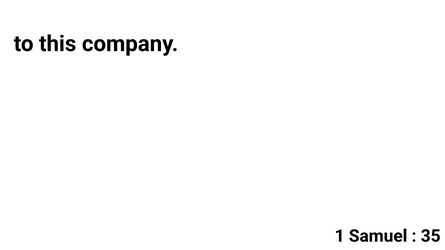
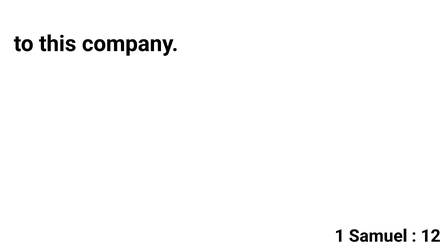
35: 35 -> 12
